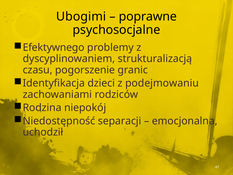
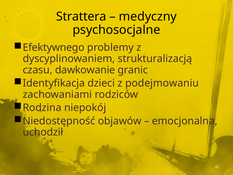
Ubogimi: Ubogimi -> Strattera
poprawne: poprawne -> medyczny
pogorszenie: pogorszenie -> dawkowanie
separacji: separacji -> objawów
